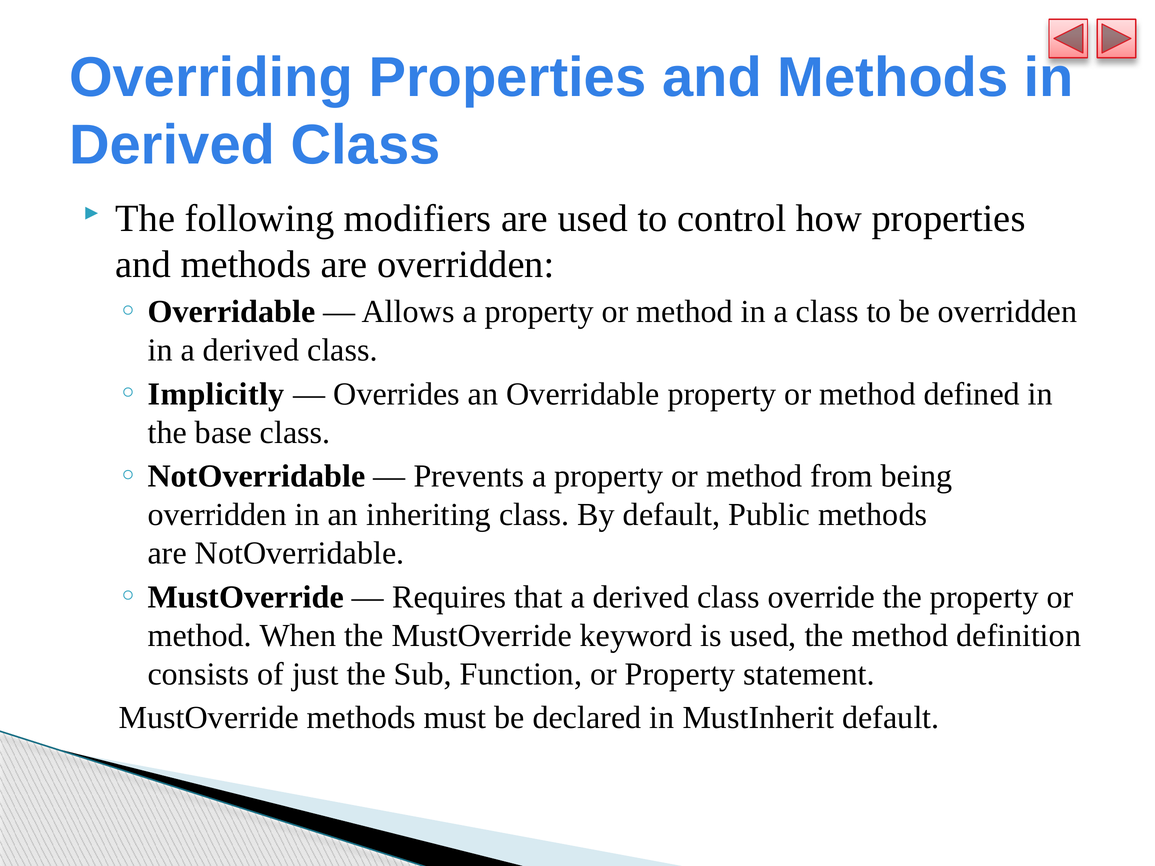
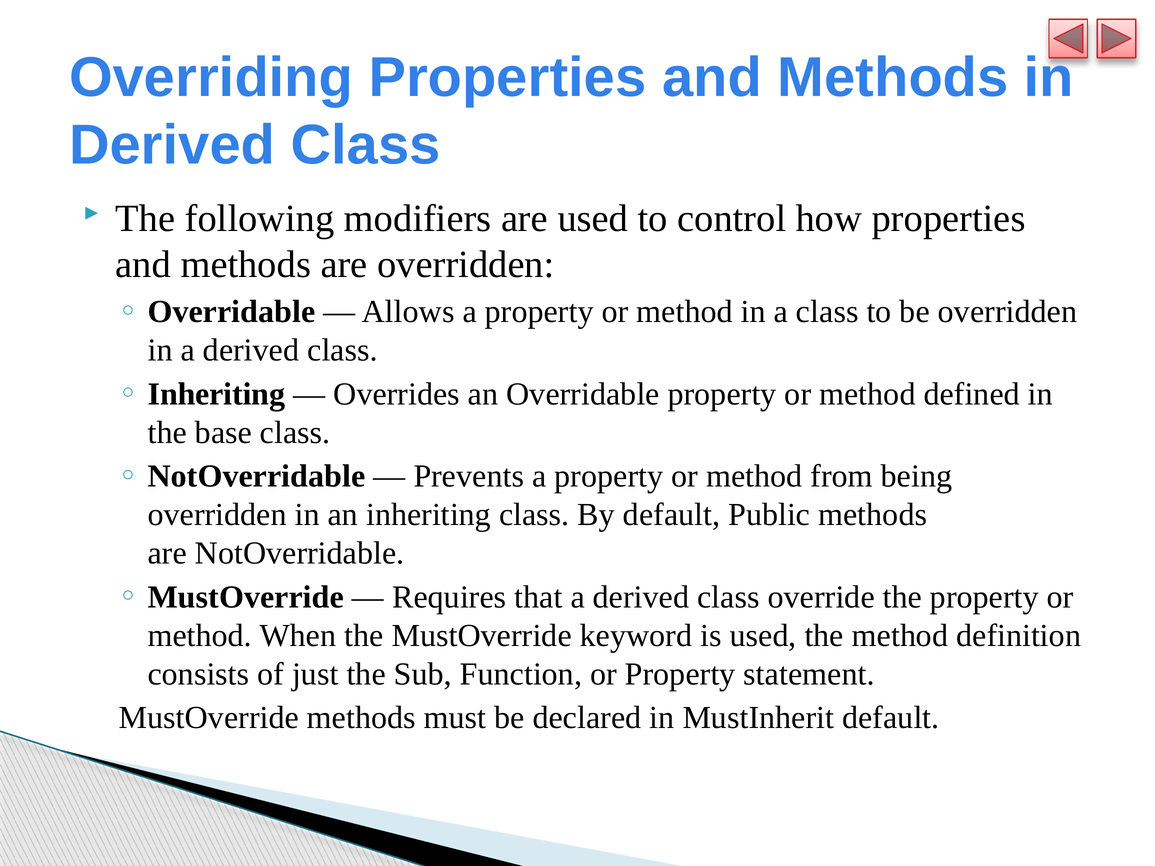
Implicitly at (216, 394): Implicitly -> Inheriting
